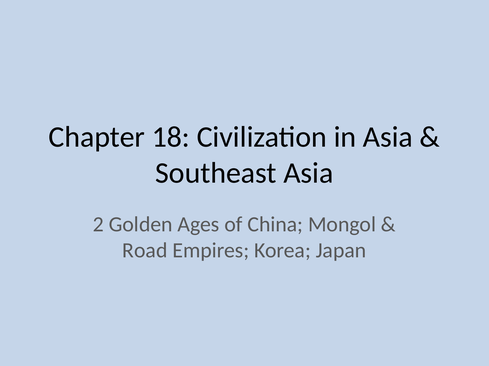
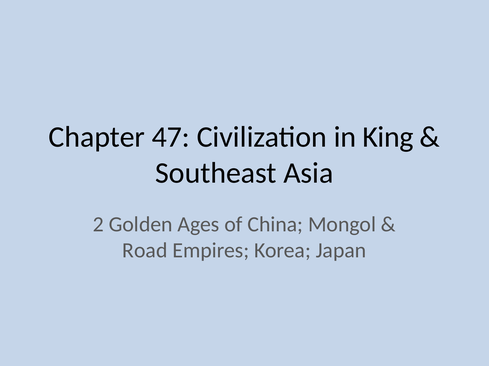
18: 18 -> 47
in Asia: Asia -> King
